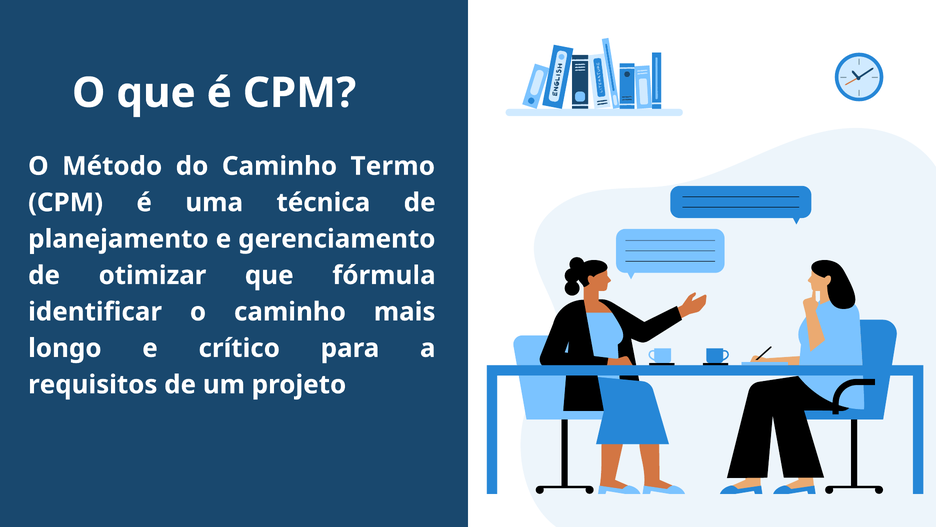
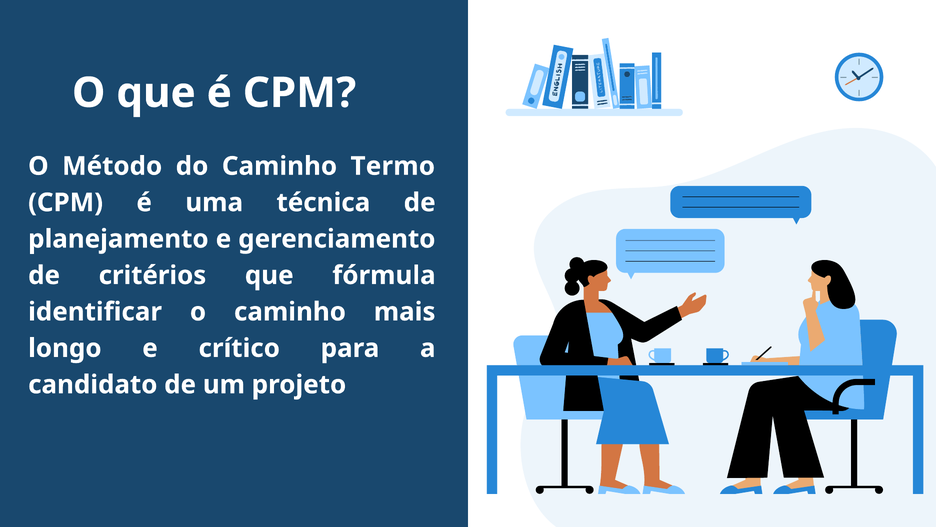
otimizar: otimizar -> critérios
requisitos: requisitos -> candidato
